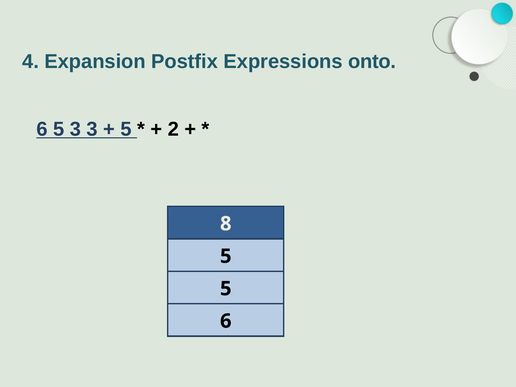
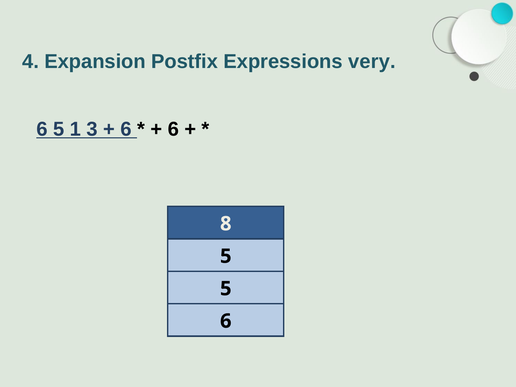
onto: onto -> very
5 3: 3 -> 1
5 at (126, 129): 5 -> 6
2 at (173, 129): 2 -> 6
